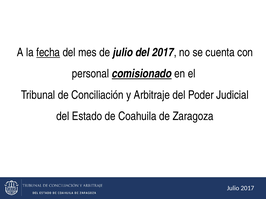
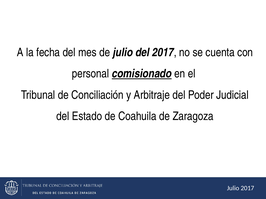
fecha underline: present -> none
